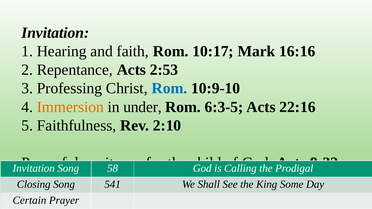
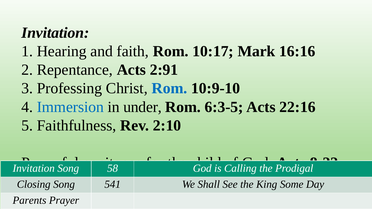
2:53: 2:53 -> 2:91
Immersion colour: orange -> blue
Certain: Certain -> Parents
